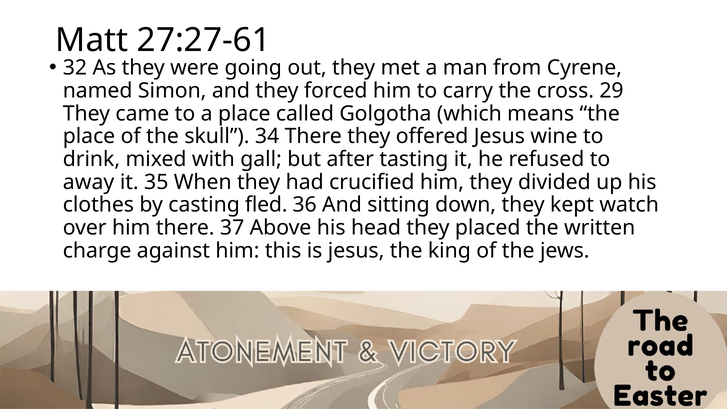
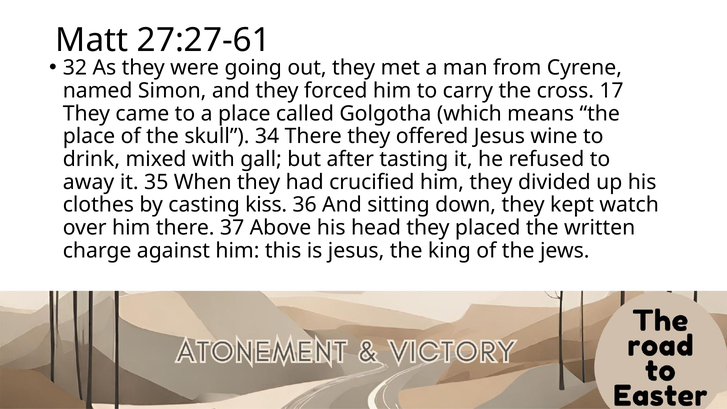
29: 29 -> 17
fled: fled -> kiss
